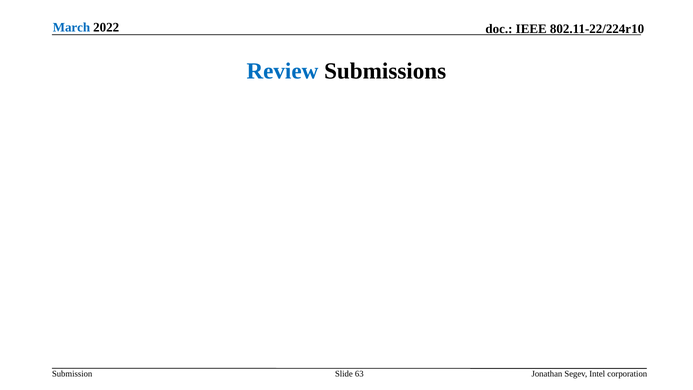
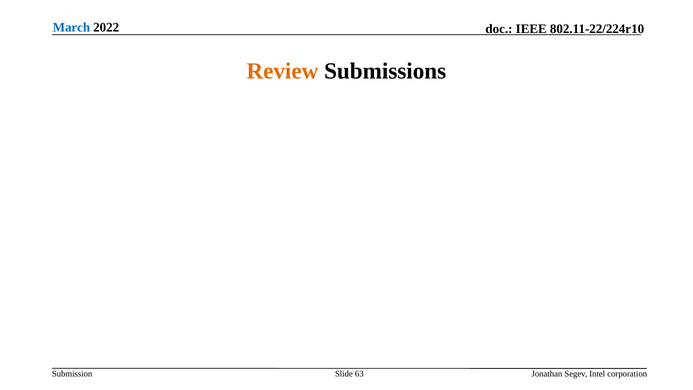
Review colour: blue -> orange
